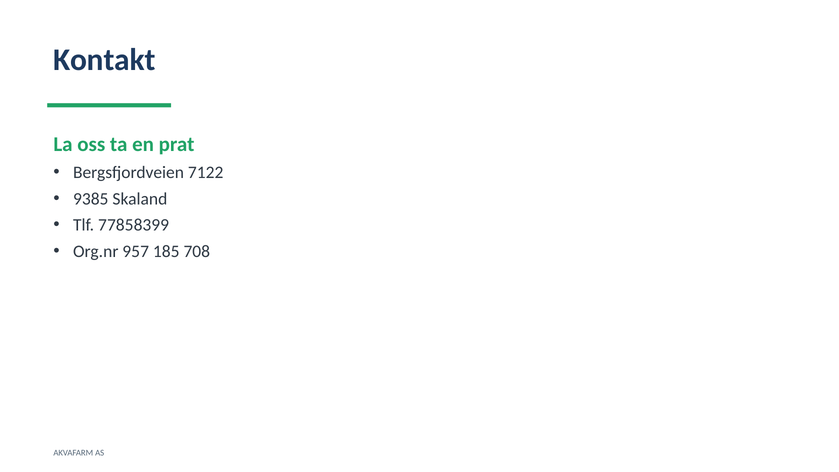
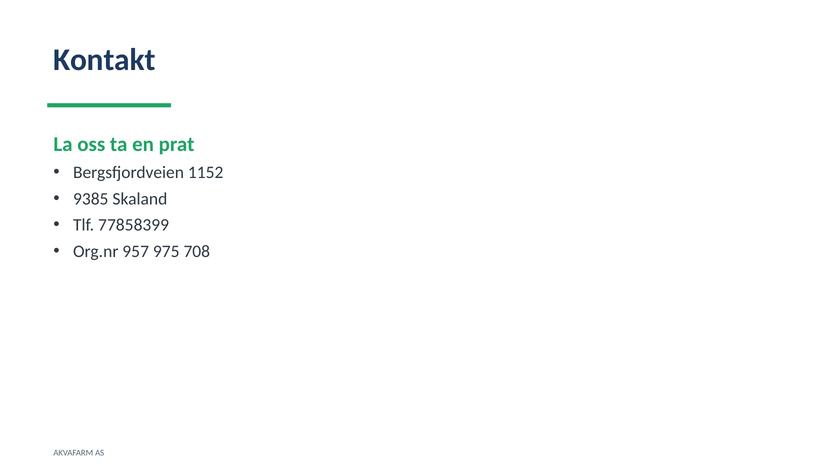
7122: 7122 -> 1152
185: 185 -> 975
